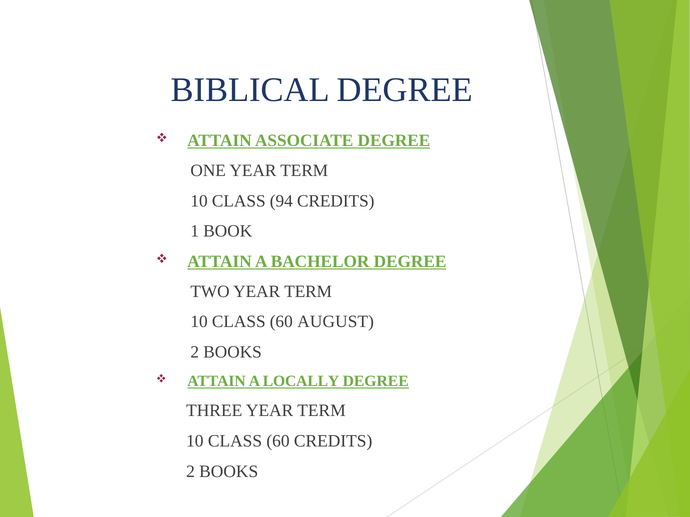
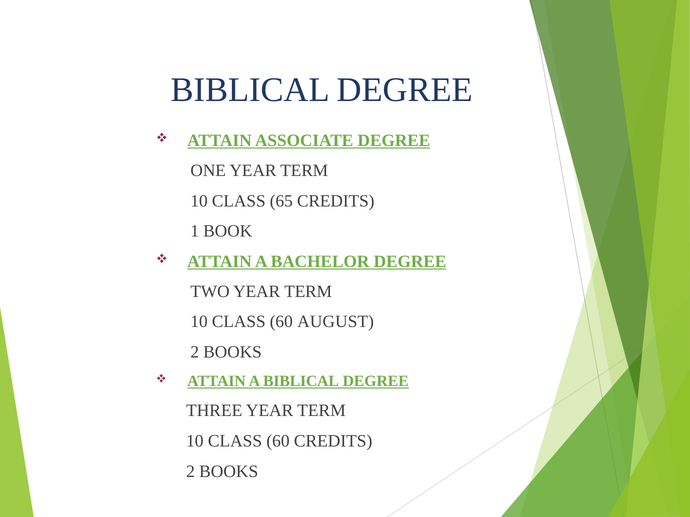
94: 94 -> 65
A LOCALLY: LOCALLY -> BIBLICAL
